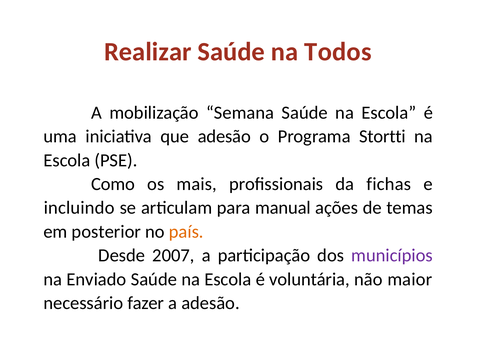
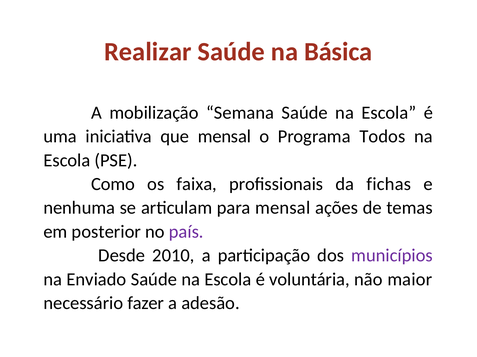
Todos: Todos -> Básica
que adesão: adesão -> mensal
Stortti: Stortti -> Todos
mais: mais -> faixa
incluindo: incluindo -> nenhuma
para manual: manual -> mensal
país colour: orange -> purple
2007: 2007 -> 2010
